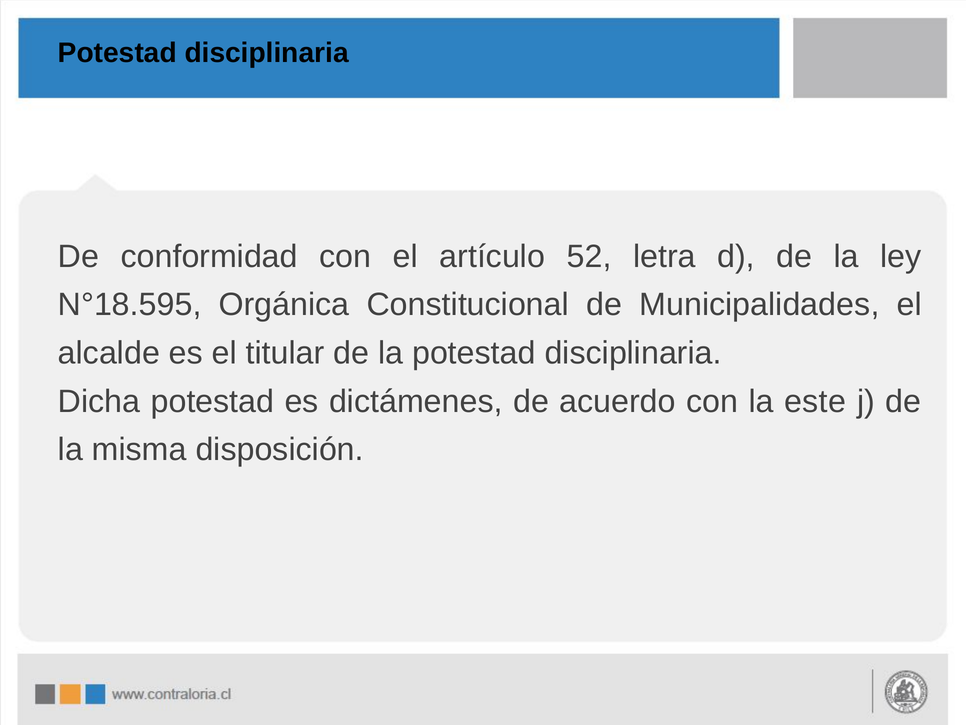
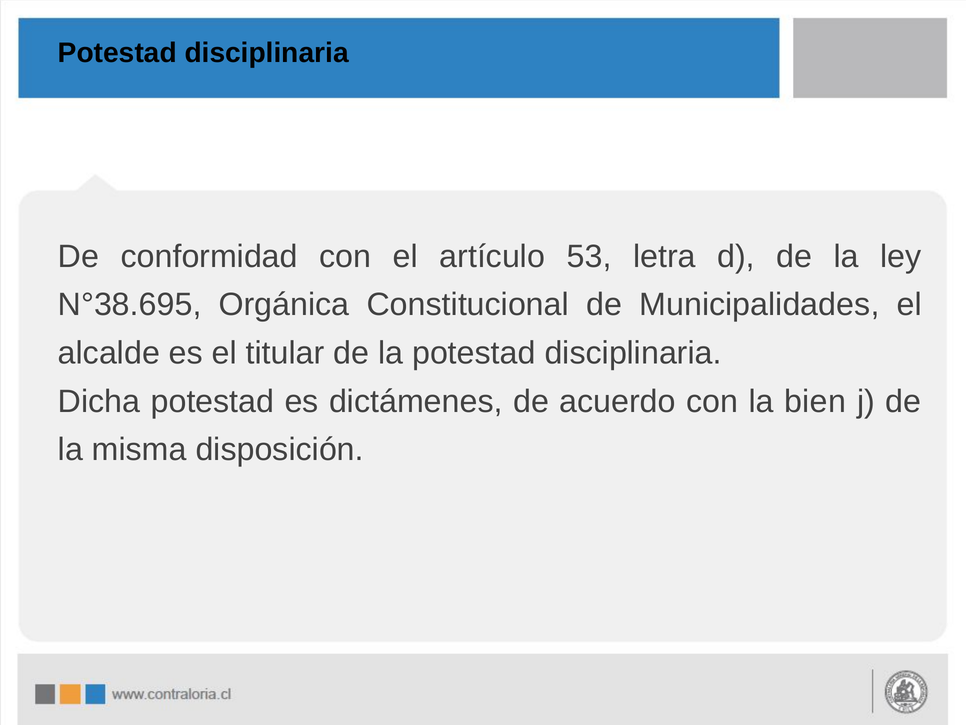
52: 52 -> 53
N°18.595: N°18.595 -> N°38.695
este: este -> bien
